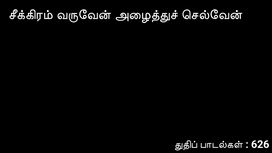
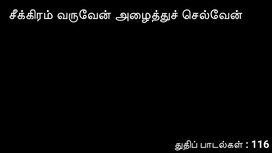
626: 626 -> 116
